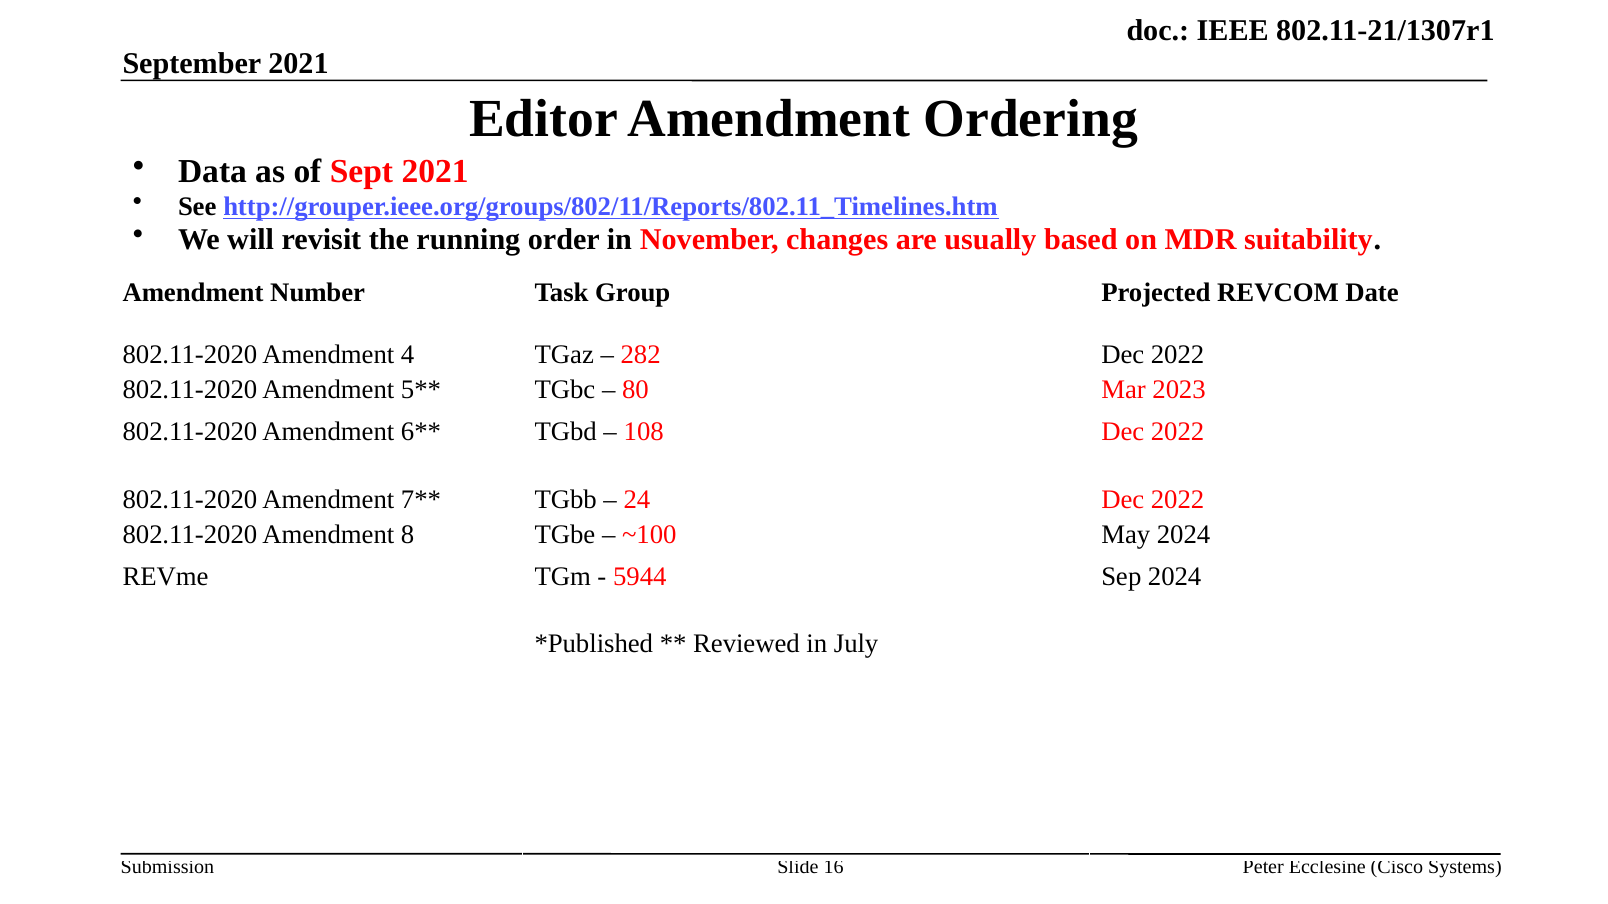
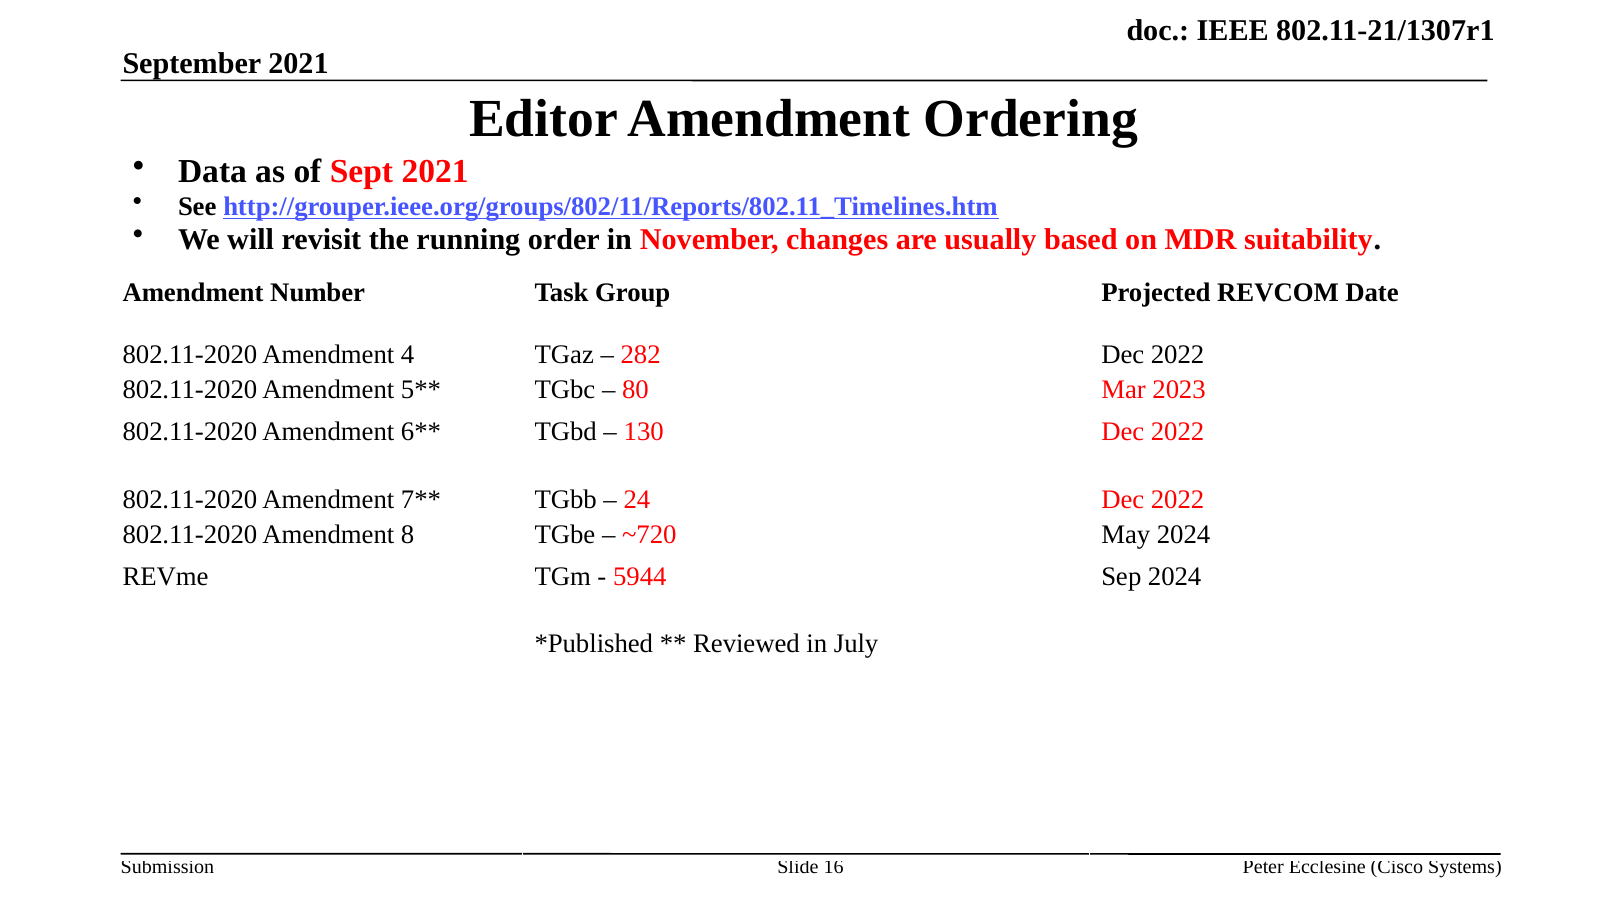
108: 108 -> 130
~100: ~100 -> ~720
